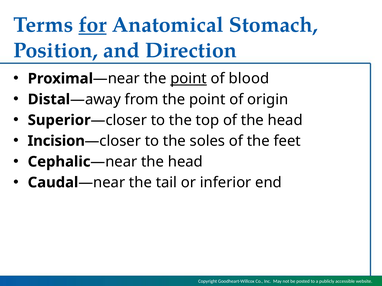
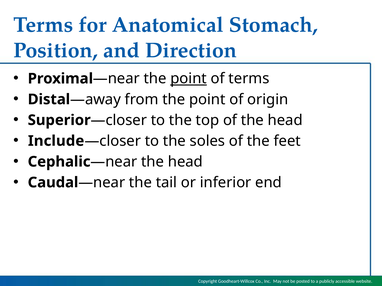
for underline: present -> none
of blood: blood -> terms
Incision: Incision -> Include
